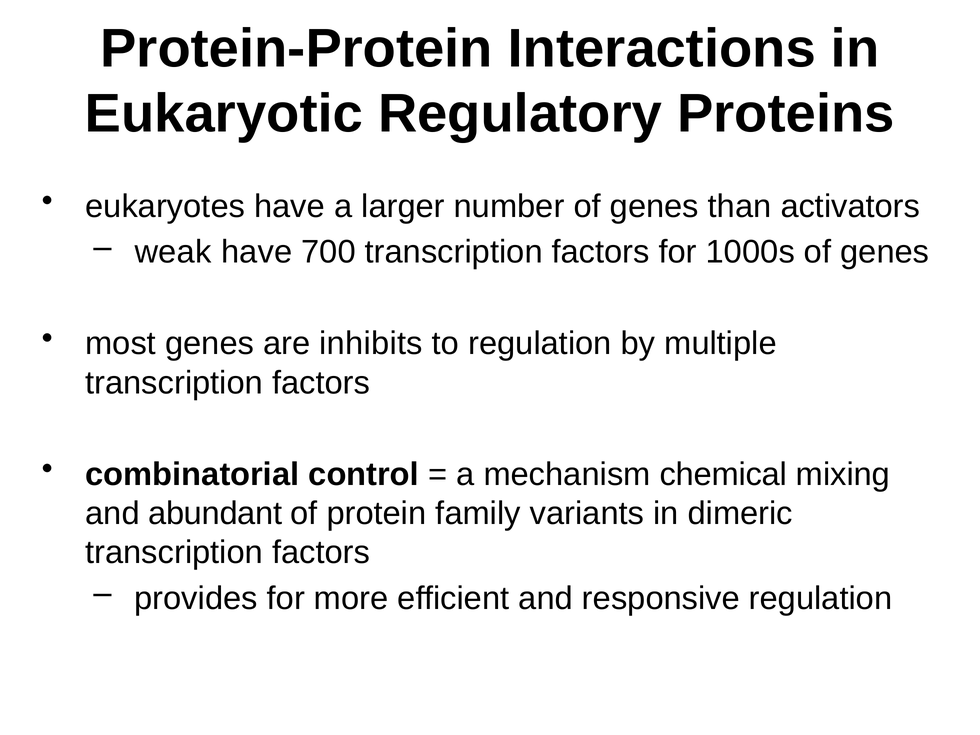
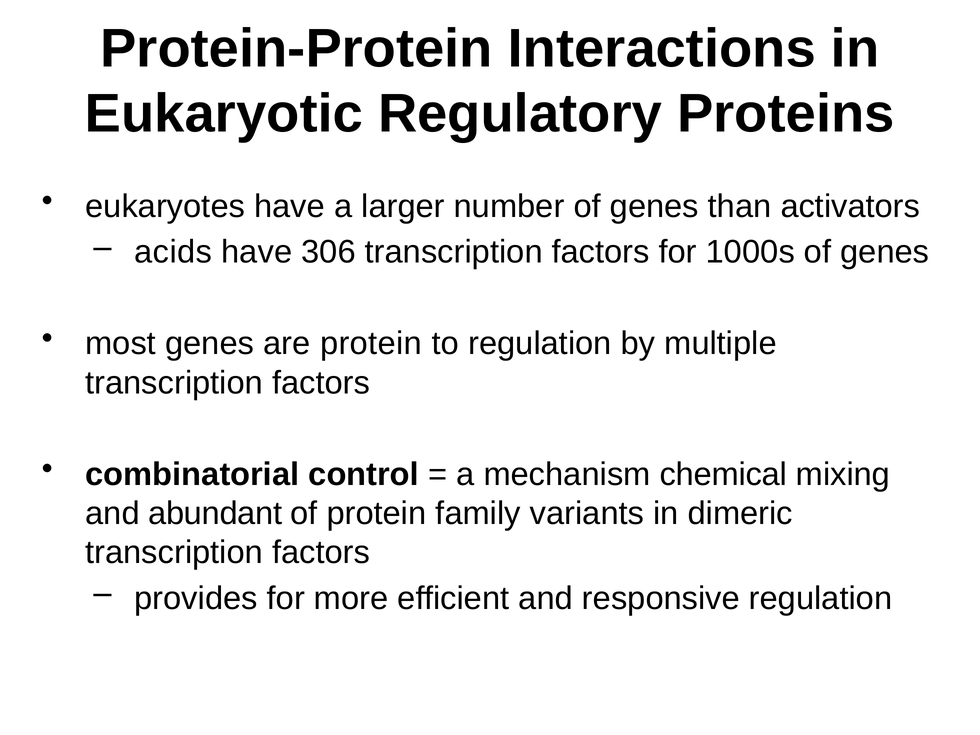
weak: weak -> acids
700: 700 -> 306
are inhibits: inhibits -> protein
